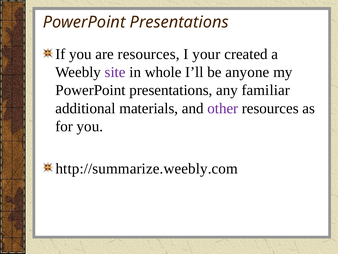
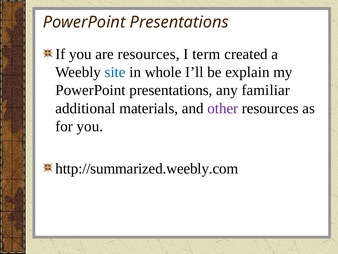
your: your -> term
site colour: purple -> blue
anyone: anyone -> explain
http://summarize.weebly.com: http://summarize.weebly.com -> http://summarized.weebly.com
